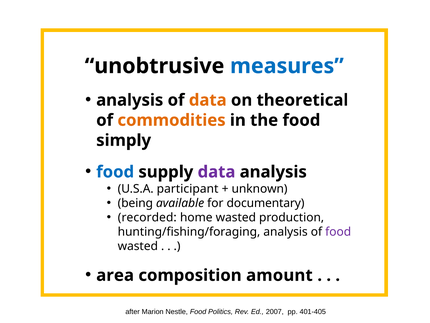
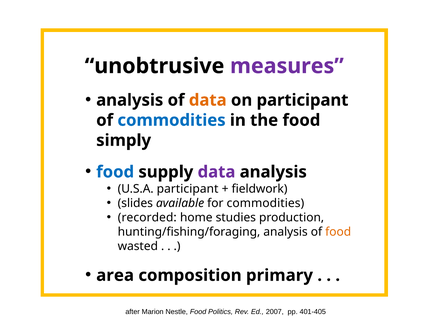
measures colour: blue -> purple
on theoretical: theoretical -> participant
commodities at (172, 120) colour: orange -> blue
unknown: unknown -> fieldwork
being: being -> slides
for documentary: documentary -> commodities
home wasted: wasted -> studies
food at (338, 232) colour: purple -> orange
amount: amount -> primary
